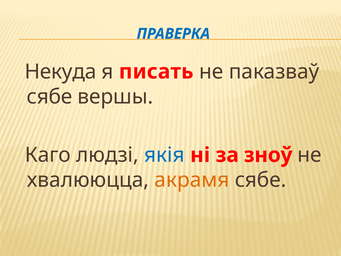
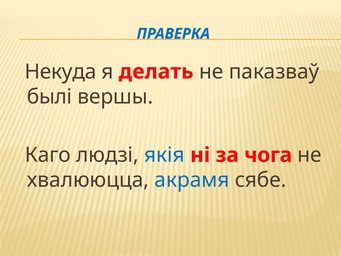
писать: писать -> делать
сябе at (49, 97): сябе -> былі
зноў: зноў -> чога
акрамя colour: orange -> blue
